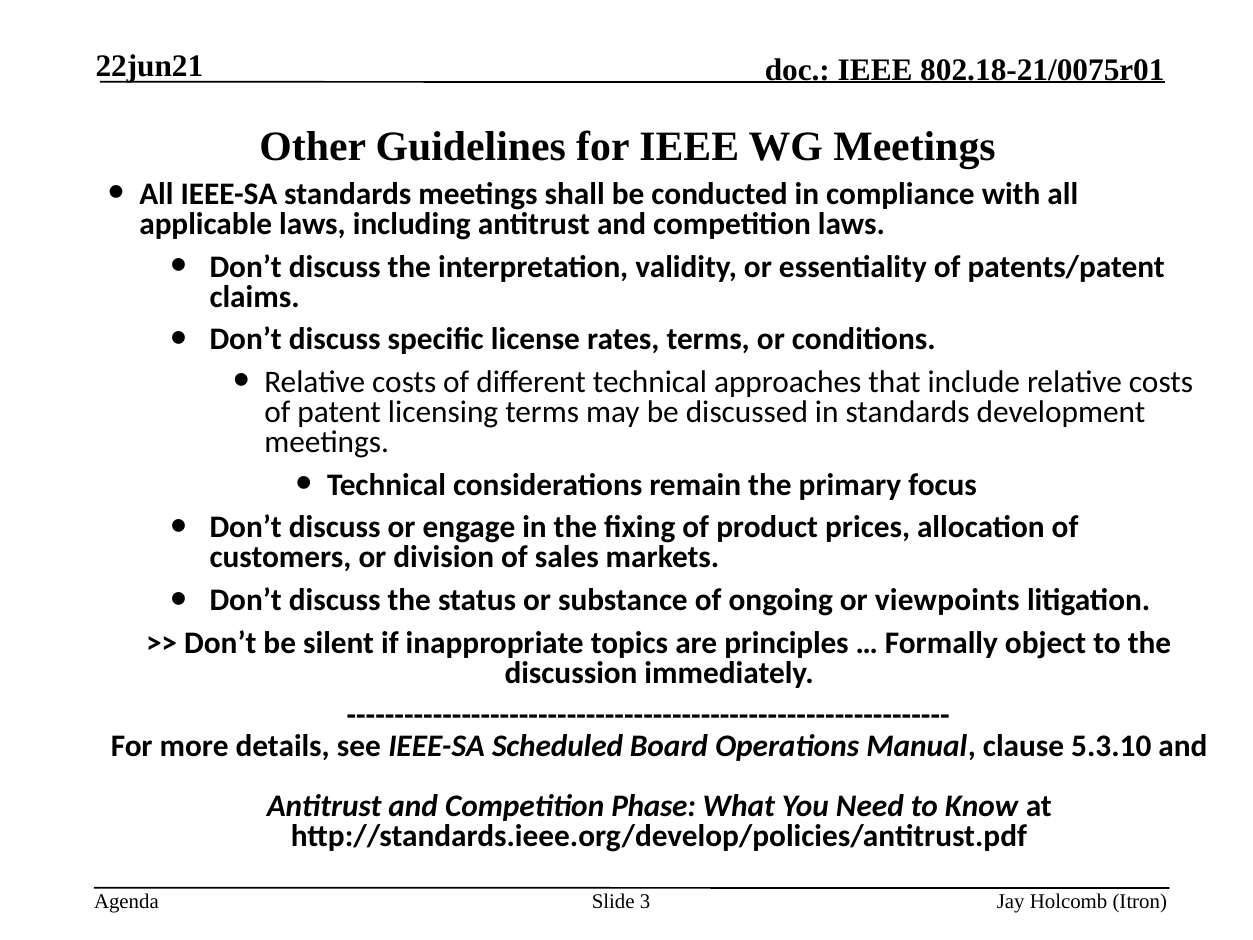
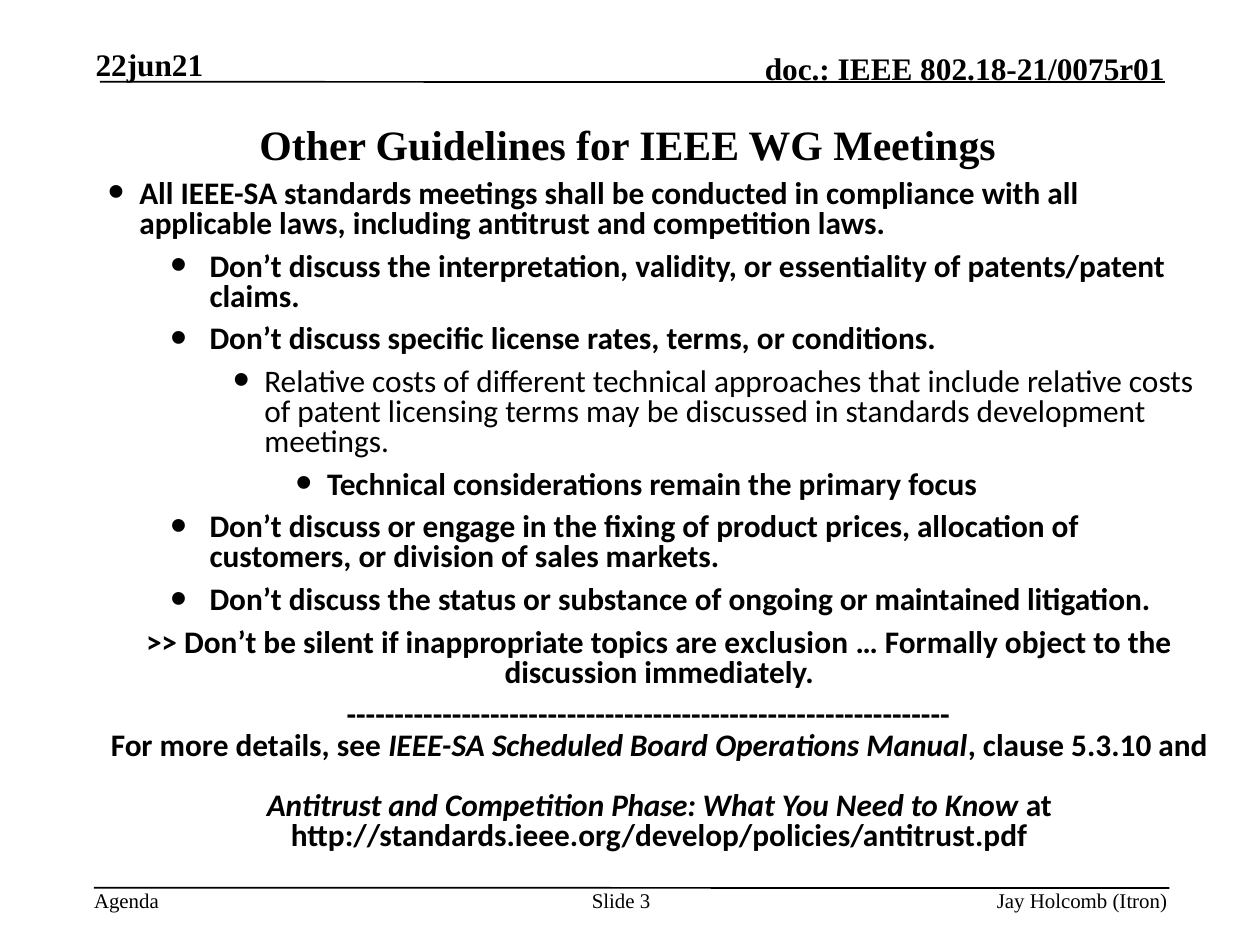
viewpoints: viewpoints -> maintained
principles: principles -> exclusion
